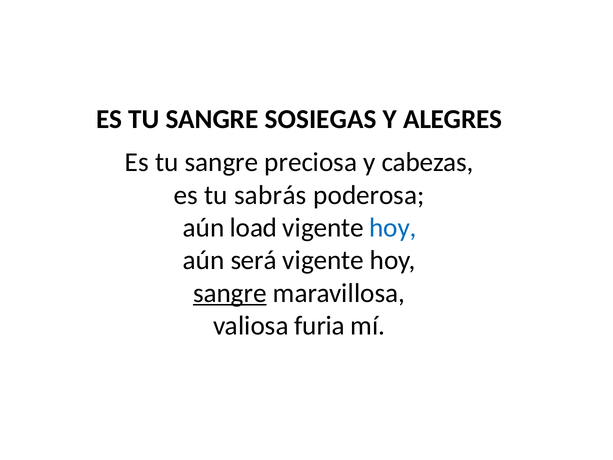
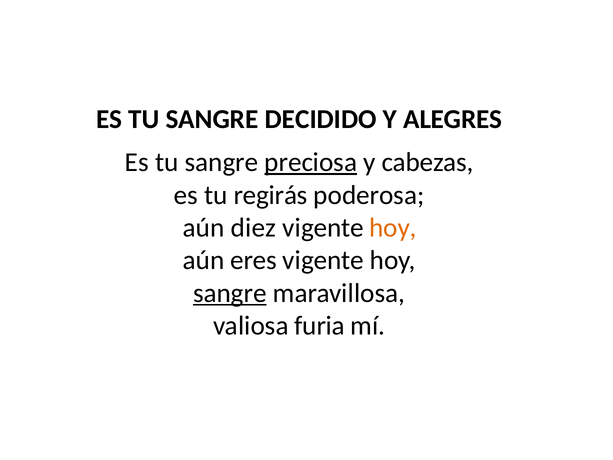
SOSIEGAS: SOSIEGAS -> DECIDIDO
preciosa underline: none -> present
sabrás: sabrás -> regirás
load: load -> diez
hoy at (393, 228) colour: blue -> orange
será: será -> eres
